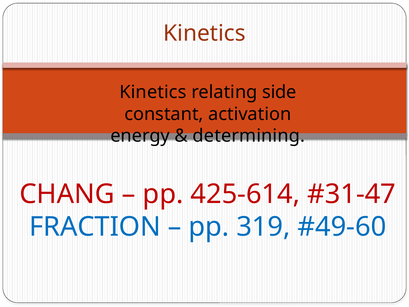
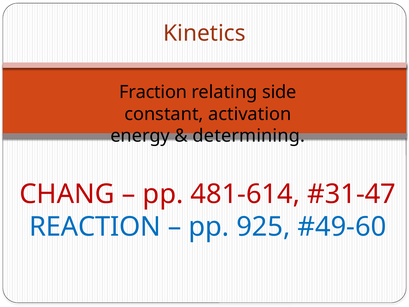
Kinetics at (153, 92): Kinetics -> Fraction
425-614: 425-614 -> 481-614
FRACTION: FRACTION -> REACTION
319: 319 -> 925
